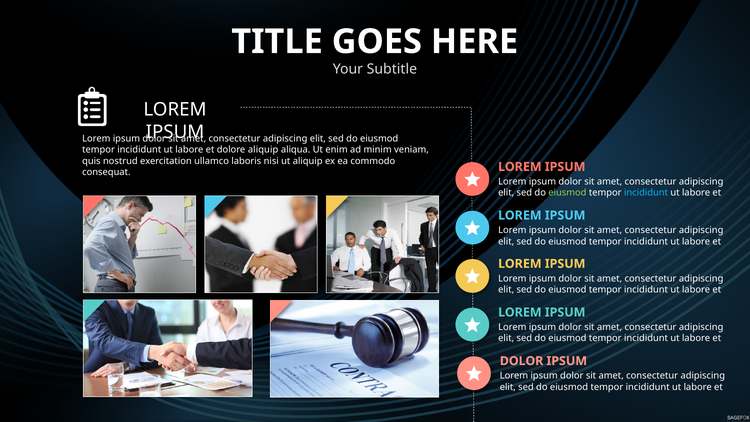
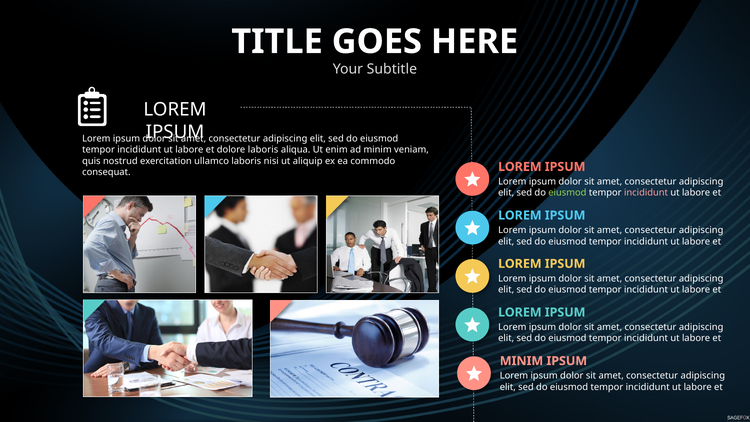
dolore aliquip: aliquip -> laboris
incididunt at (646, 193) colour: light blue -> pink
DOLOR at (522, 361): DOLOR -> MINIM
